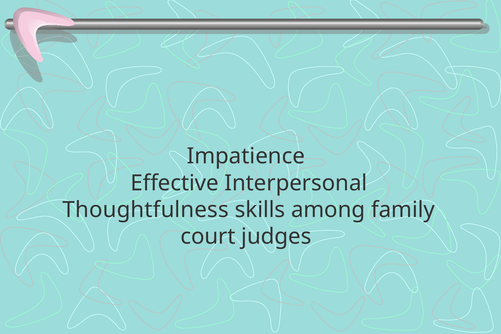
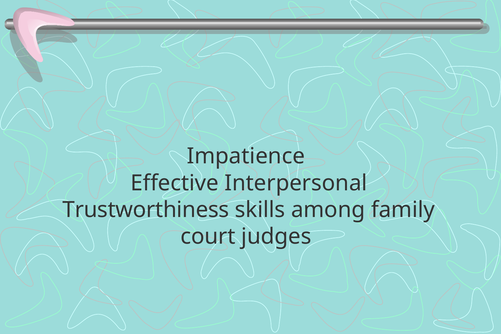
Thoughtfulness: Thoughtfulness -> Trustworthiness
